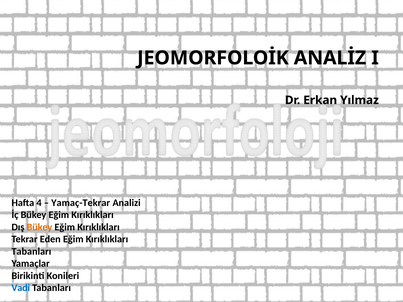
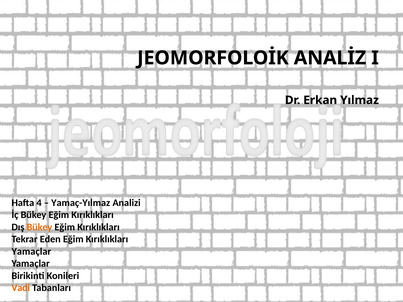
Yamaç-Tekrar: Yamaç-Tekrar -> Yamaç-Yılmaz
Tabanları at (31, 252): Tabanları -> Yamaçlar
Vadi colour: blue -> orange
